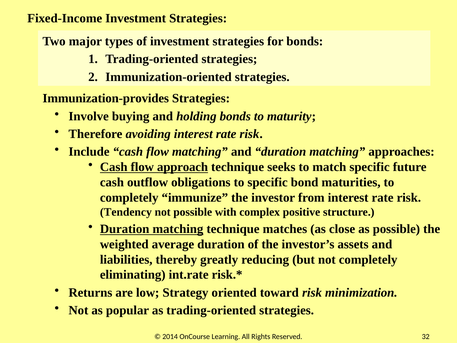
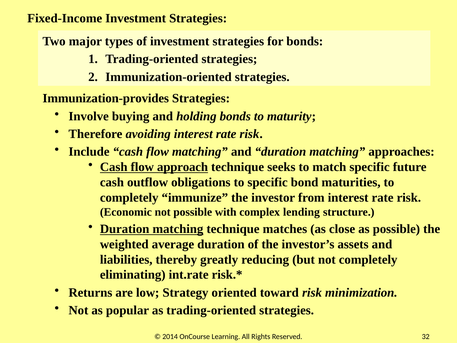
Tendency: Tendency -> Economic
positive: positive -> lending
